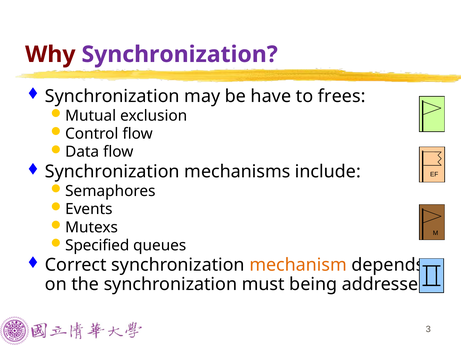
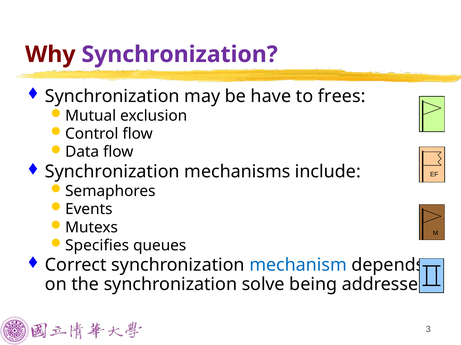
Specified: Specified -> Specifies
mechanism colour: orange -> blue
must: must -> solve
